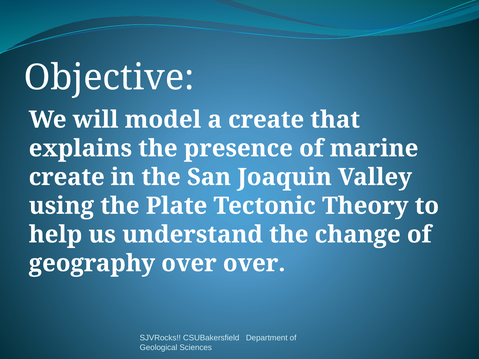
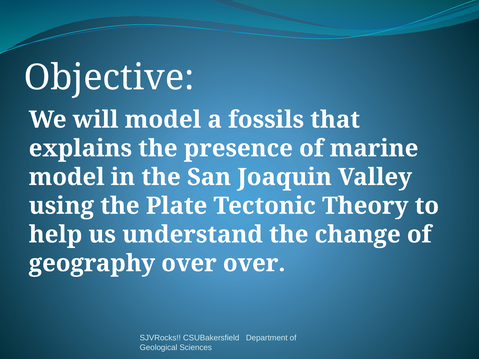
a create: create -> fossils
create at (67, 177): create -> model
